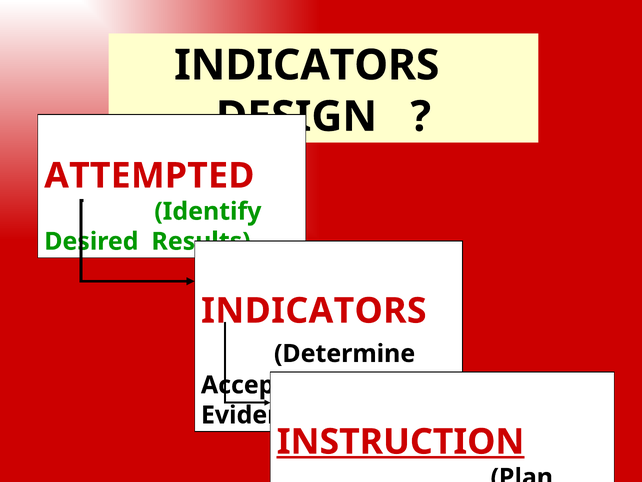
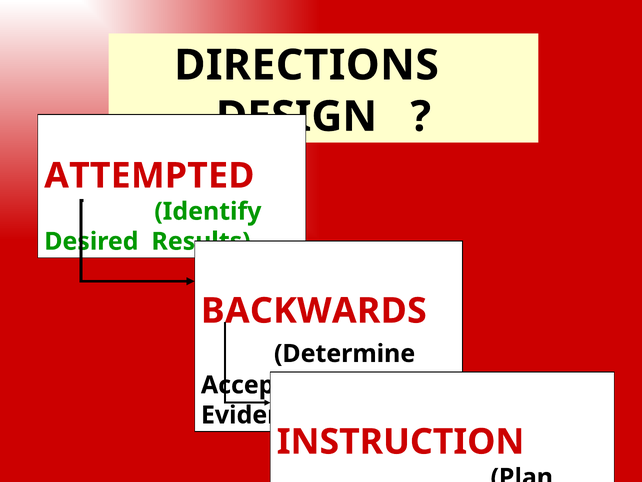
INDICATORS at (307, 65): INDICATORS -> DIRECTIONS
INDICATORS at (314, 311): INDICATORS -> BACKWARDS
INSTRUCTION at (401, 441) underline: present -> none
